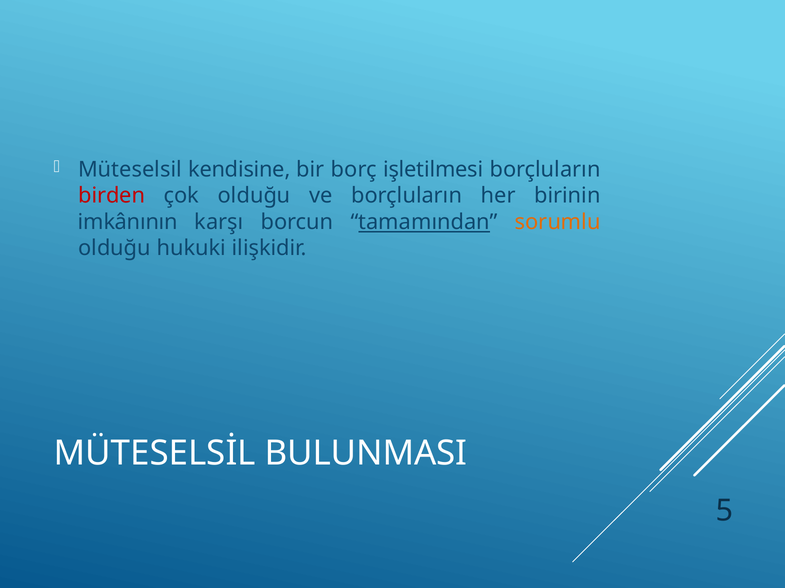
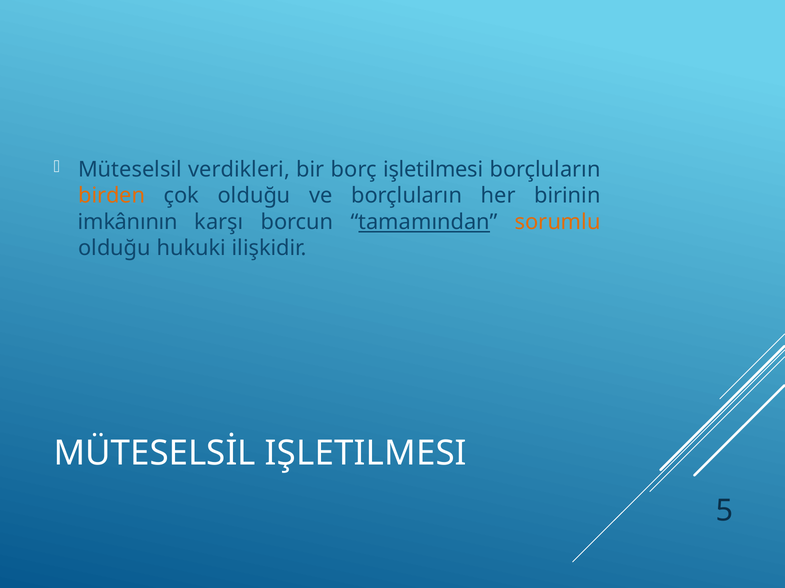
kendisine: kendisine -> verdikleri
birden colour: red -> orange
BULUNMASI at (366, 454): BULUNMASI -> IŞLETILMESI
